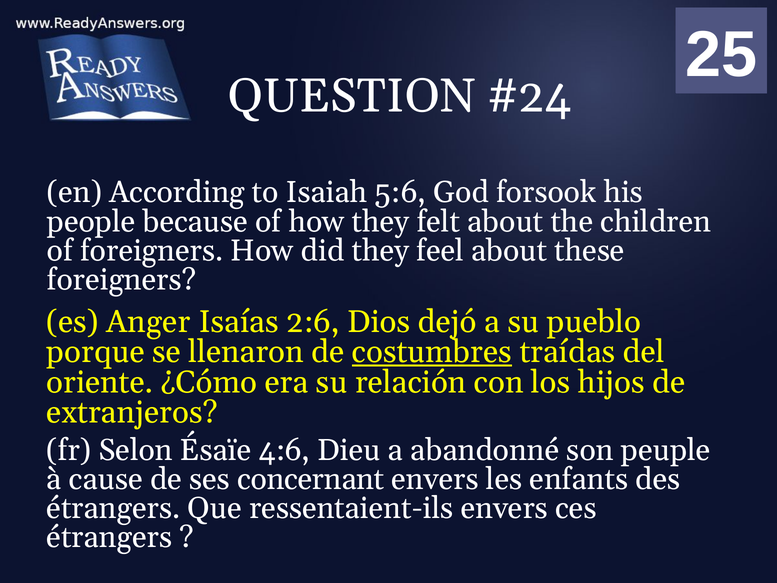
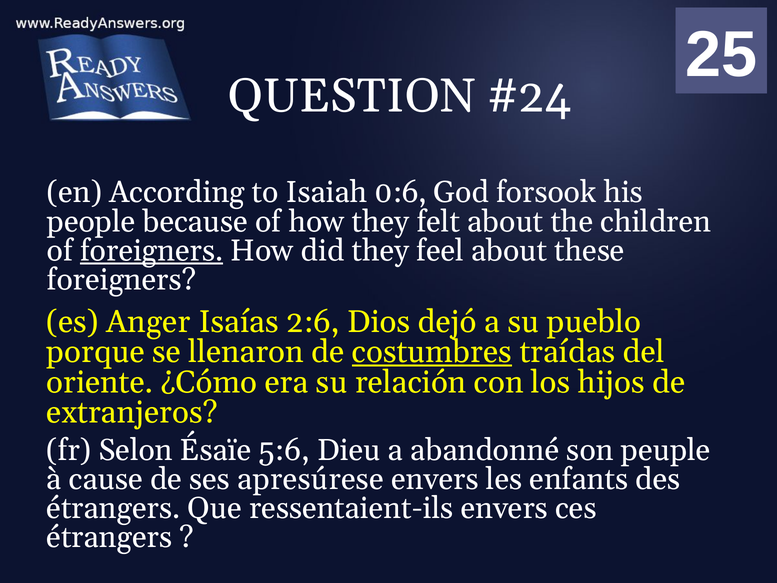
5:6: 5:6 -> 0:6
foreigners at (152, 250) underline: none -> present
4:6: 4:6 -> 5:6
concernant: concernant -> apresúrese
